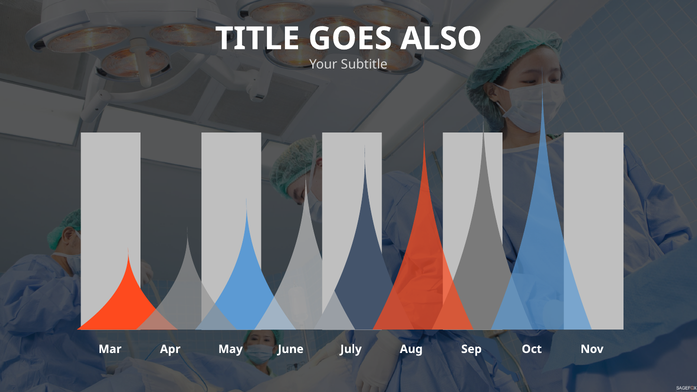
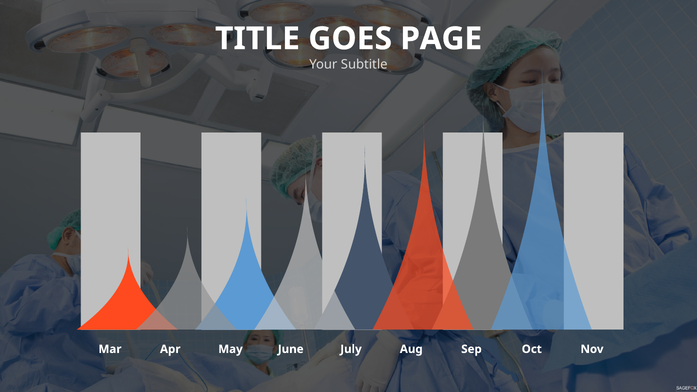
ALSO: ALSO -> PAGE
